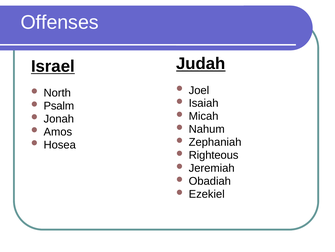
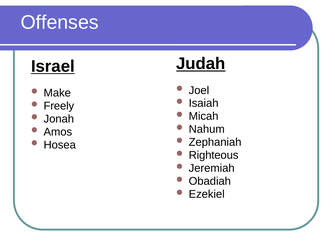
North: North -> Make
Psalm: Psalm -> Freely
